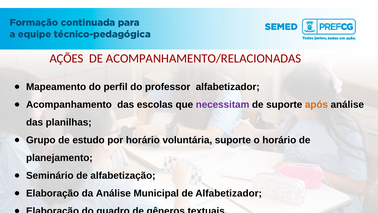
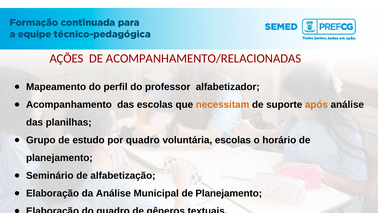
necessitam colour: purple -> orange
por horário: horário -> quadro
voluntária suporte: suporte -> escolas
Municipal de Alfabetizador: Alfabetizador -> Planejamento
